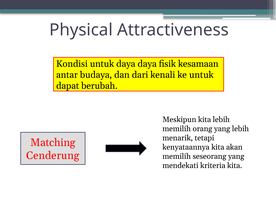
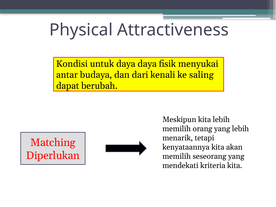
kesamaan: kesamaan -> menyukai
ke untuk: untuk -> saling
Cenderung: Cenderung -> Diperlukan
